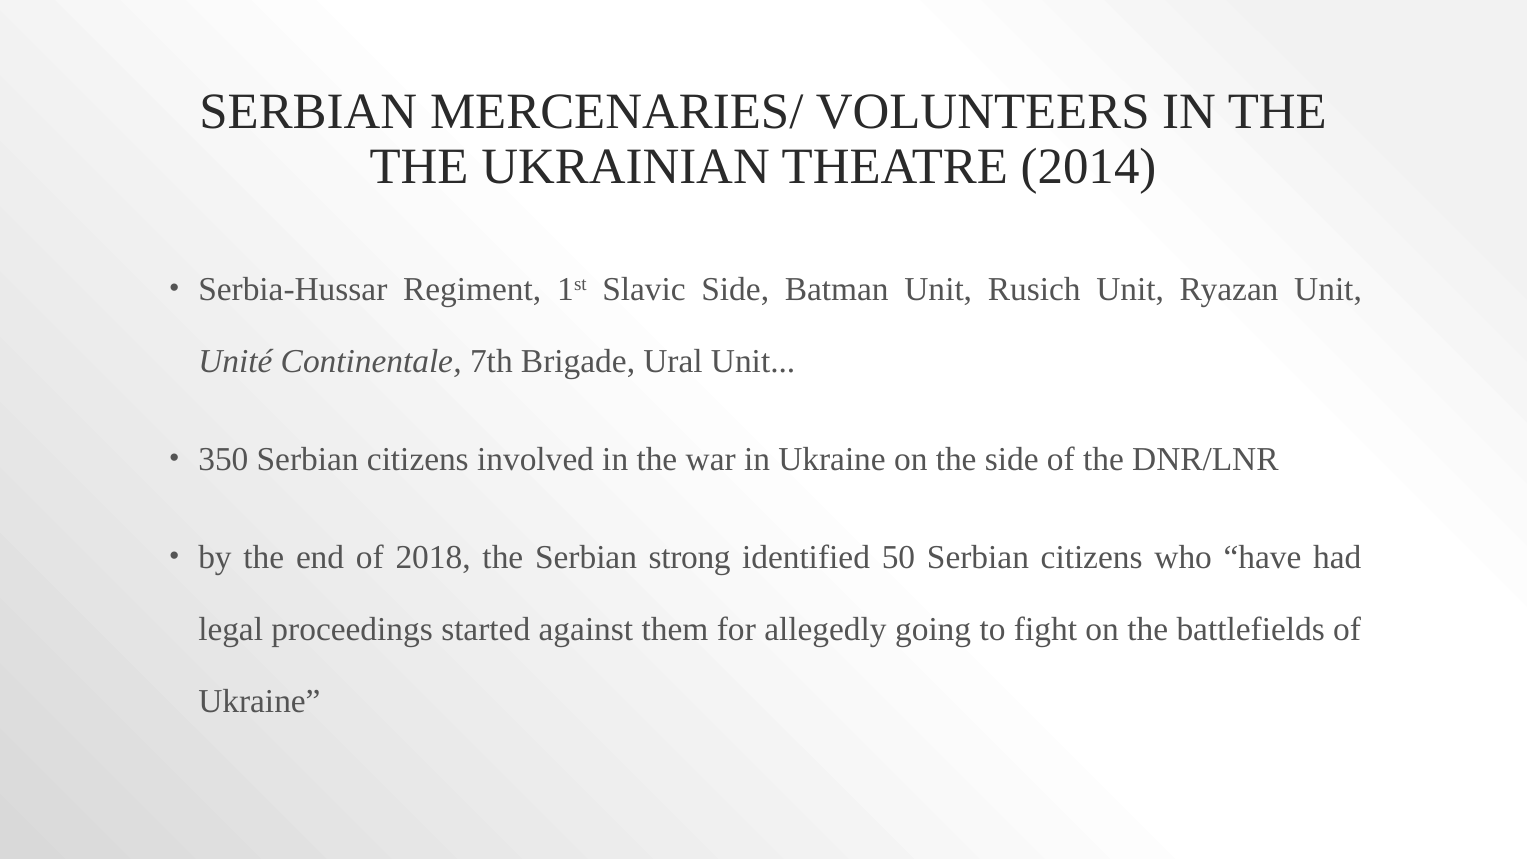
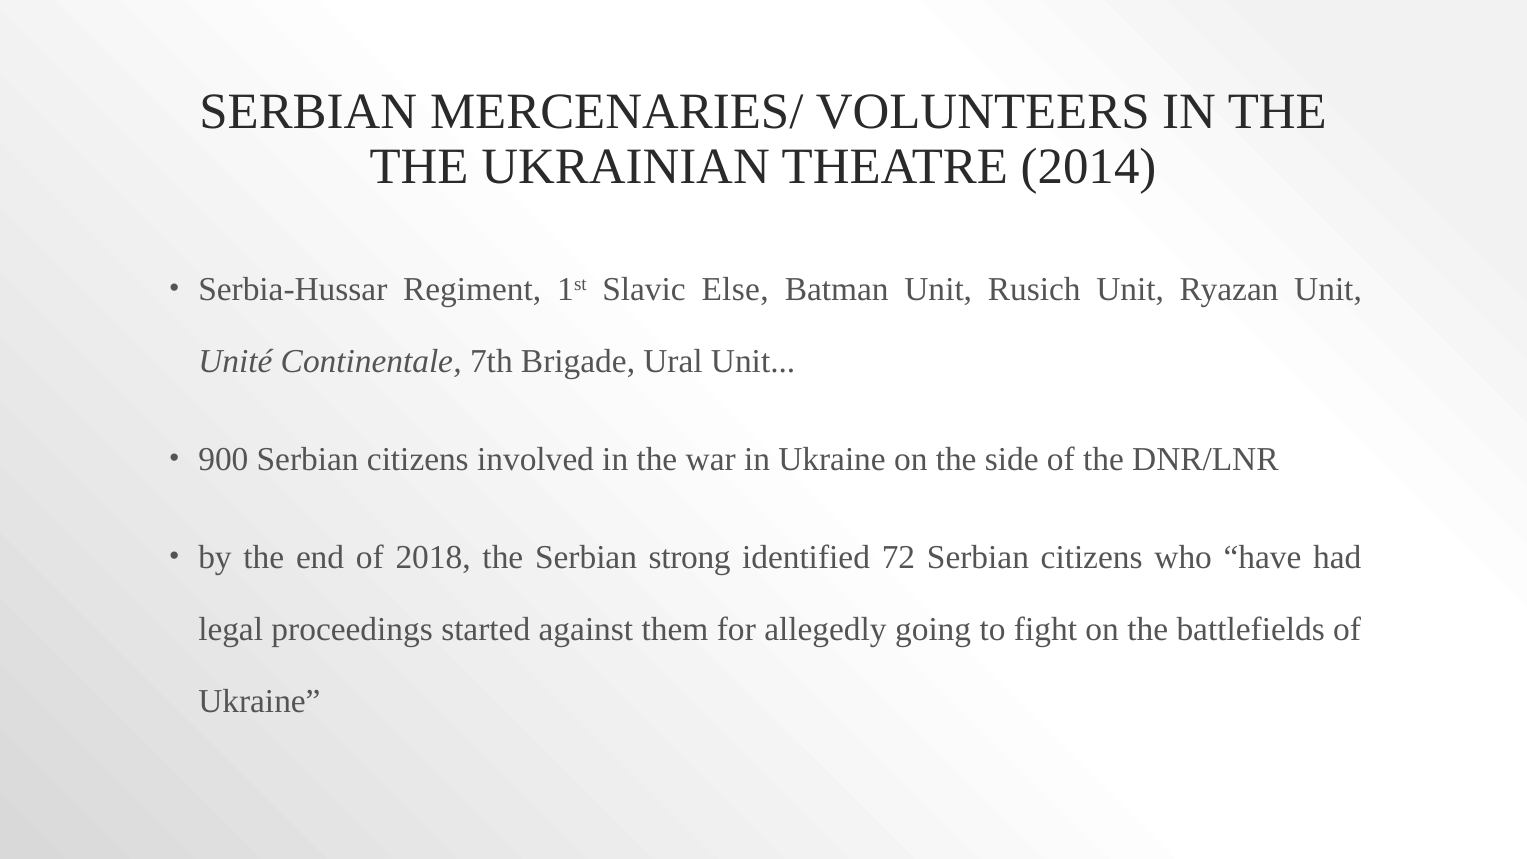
Slavic Side: Side -> Else
350: 350 -> 900
50: 50 -> 72
